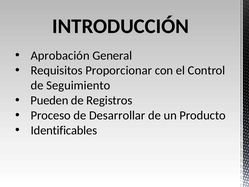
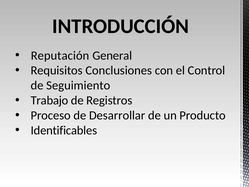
Aprobación: Aprobación -> Reputación
Proporcionar: Proporcionar -> Conclusiones
Pueden: Pueden -> Trabajo
